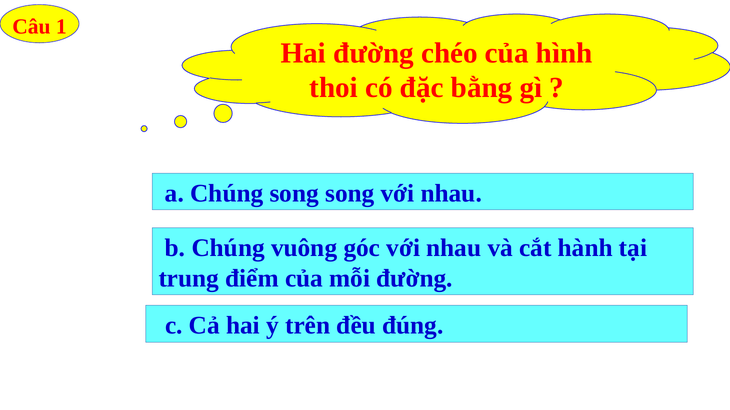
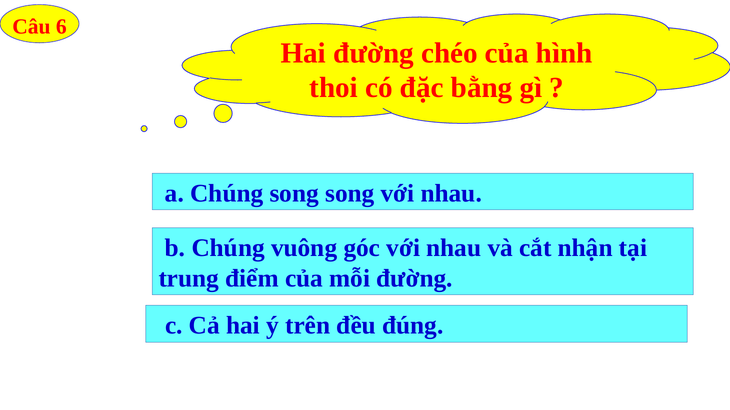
1: 1 -> 6
hành: hành -> nhận
